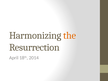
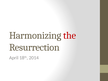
the colour: orange -> red
